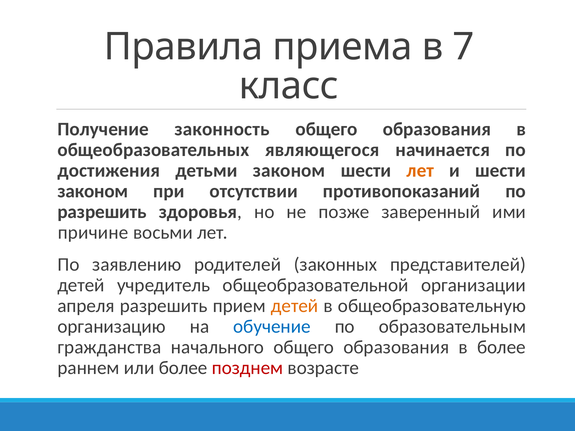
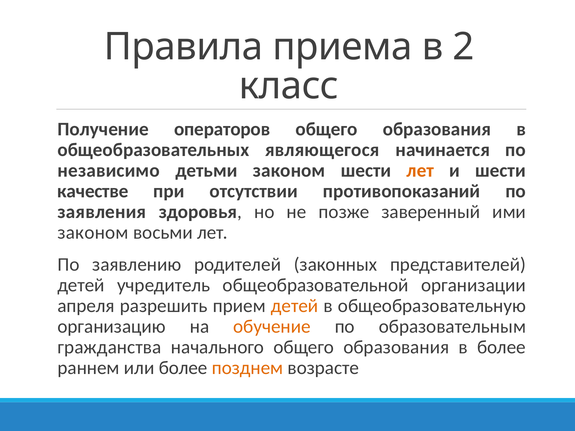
7: 7 -> 2
законность: законность -> операторов
достижения: достижения -> независимо
законом at (93, 191): законом -> качестве
разрешить at (102, 212): разрешить -> заявления
причине at (93, 233): причине -> законом
обучение colour: blue -> orange
позднем colour: red -> orange
